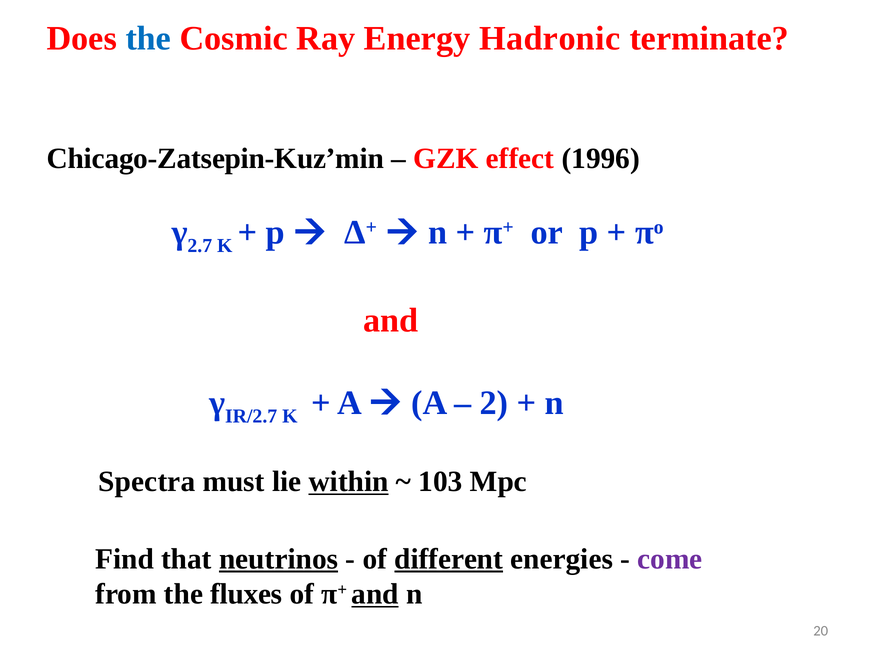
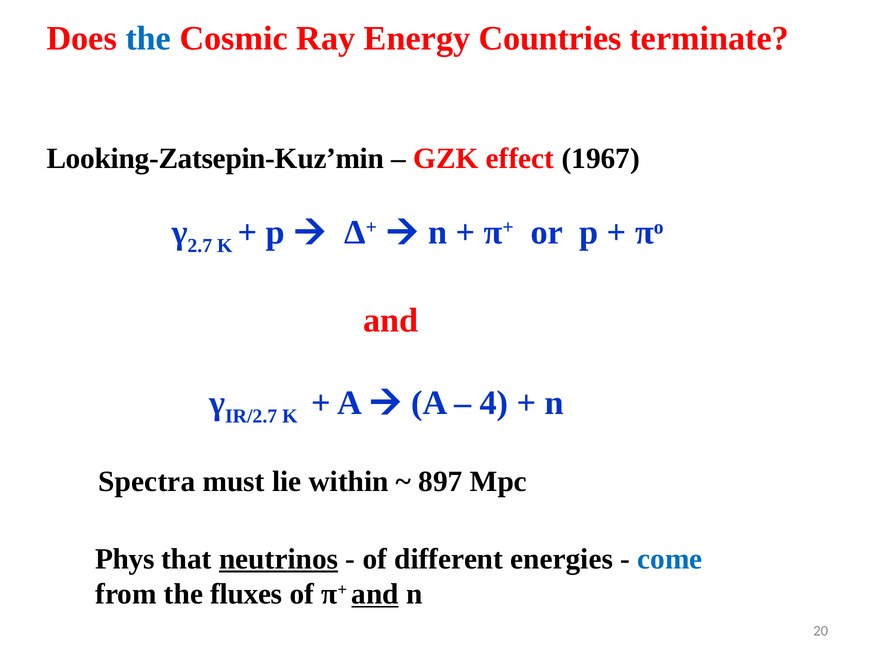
Hadronic: Hadronic -> Countries
Chicago-Zatsepin-Kuz’min: Chicago-Zatsepin-Kuz’min -> Looking-Zatsepin-Kuz’min
1996: 1996 -> 1967
2: 2 -> 4
within underline: present -> none
103: 103 -> 897
Find: Find -> Phys
different underline: present -> none
come colour: purple -> blue
